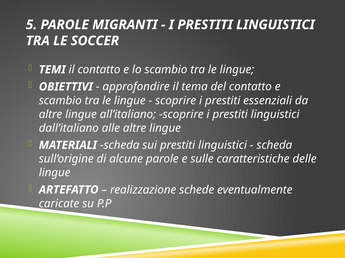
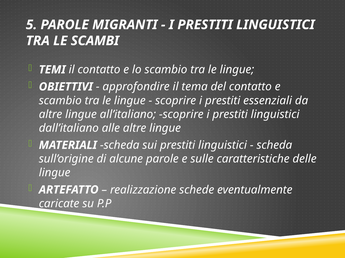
SOCCER: SOCCER -> SCAMBI
